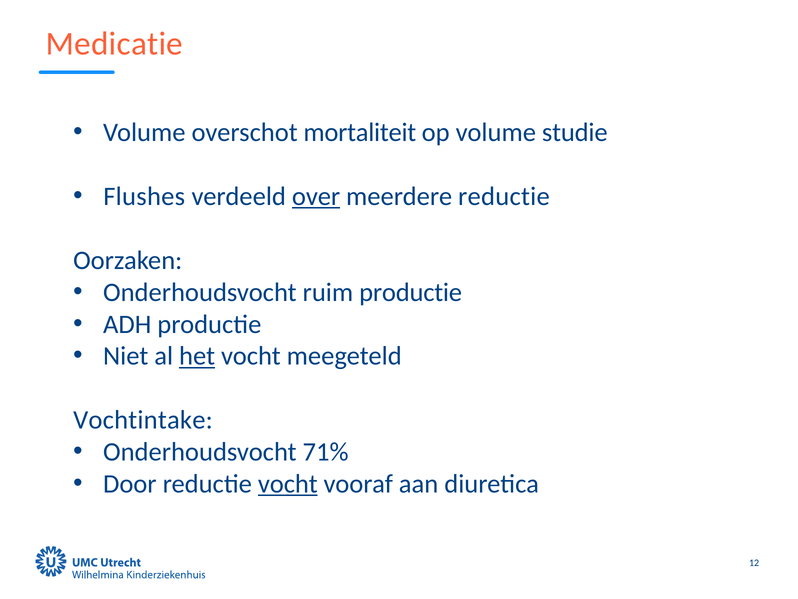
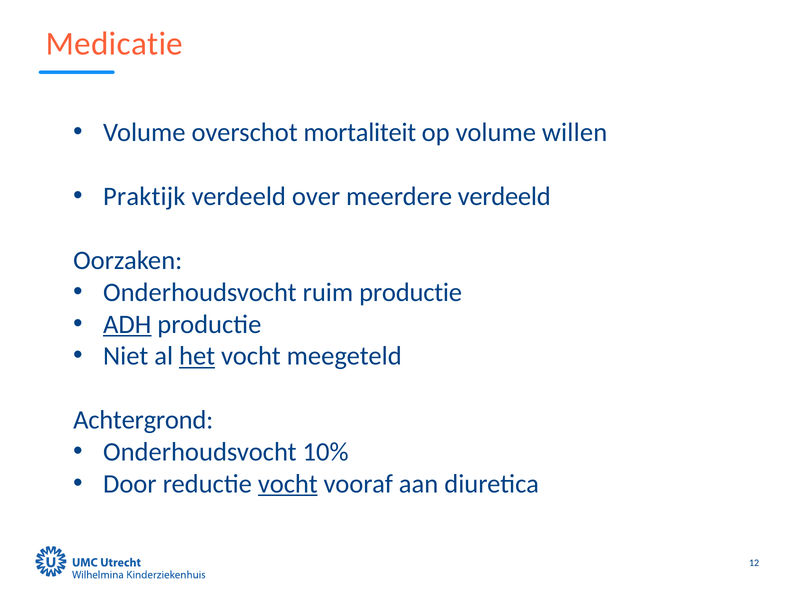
studie: studie -> willen
Flushes: Flushes -> Praktijk
over underline: present -> none
meerdere reductie: reductie -> verdeeld
ADH underline: none -> present
Vochtintake: Vochtintake -> Achtergrond
71%: 71% -> 10%
